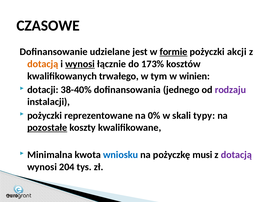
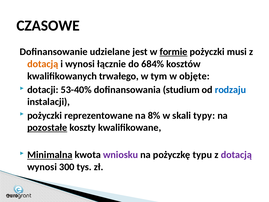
akcji: akcji -> musi
wynosi at (80, 64) underline: present -> none
173%: 173% -> 684%
winien: winien -> objęte
38-40%: 38-40% -> 53-40%
jednego: jednego -> studium
rodzaju colour: purple -> blue
0%: 0% -> 8%
Minimalna underline: none -> present
wniosku colour: blue -> purple
musi: musi -> typu
204: 204 -> 300
